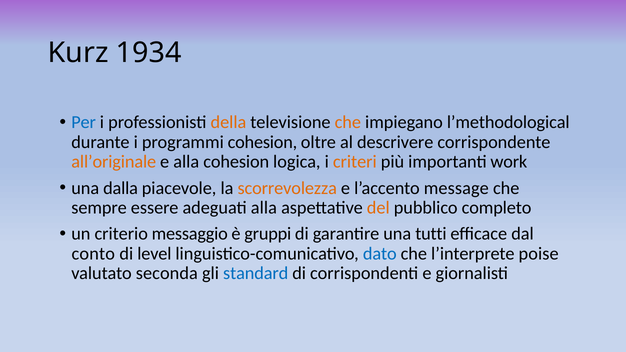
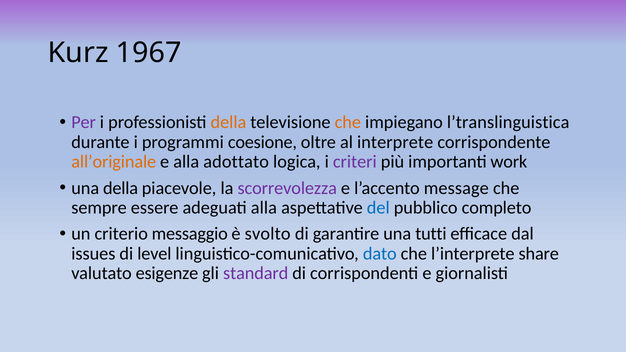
1934: 1934 -> 1967
Per colour: blue -> purple
l’methodological: l’methodological -> l’translinguistica
programmi cohesion: cohesion -> coesione
descrivere: descrivere -> interprete
alla cohesion: cohesion -> adottato
criteri colour: orange -> purple
una dalla: dalla -> della
scorrevolezza colour: orange -> purple
del colour: orange -> blue
gruppi: gruppi -> svolto
conto: conto -> issues
poise: poise -> share
seconda: seconda -> esigenze
standard colour: blue -> purple
